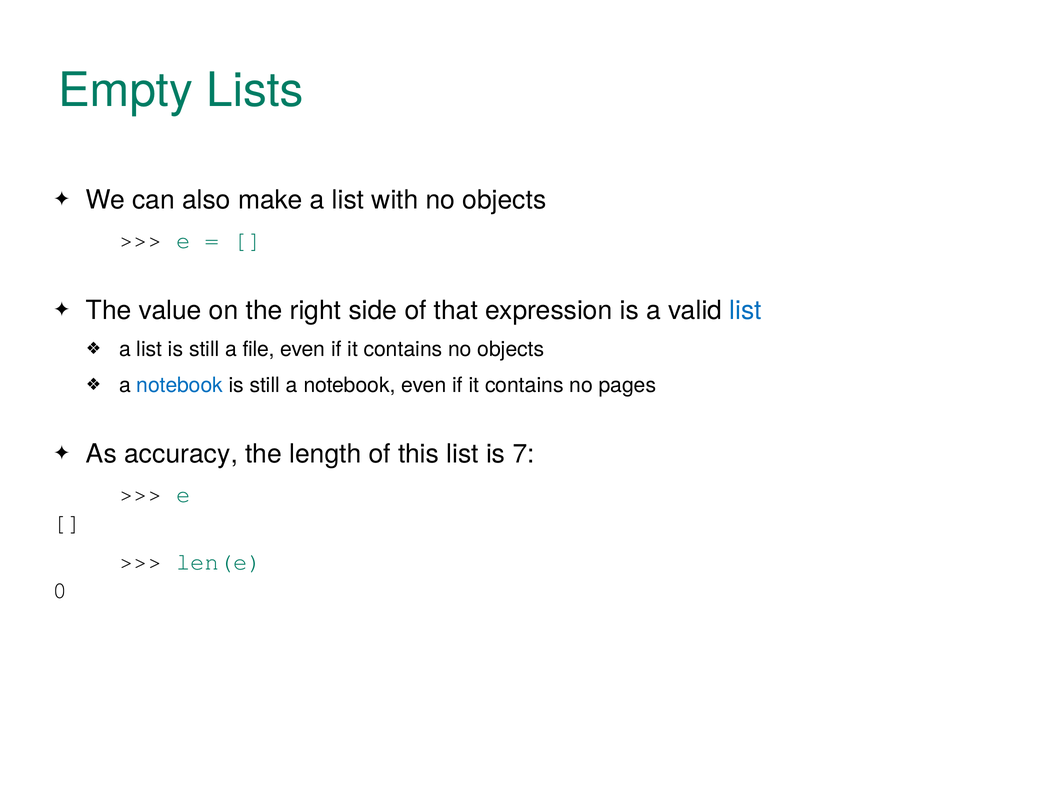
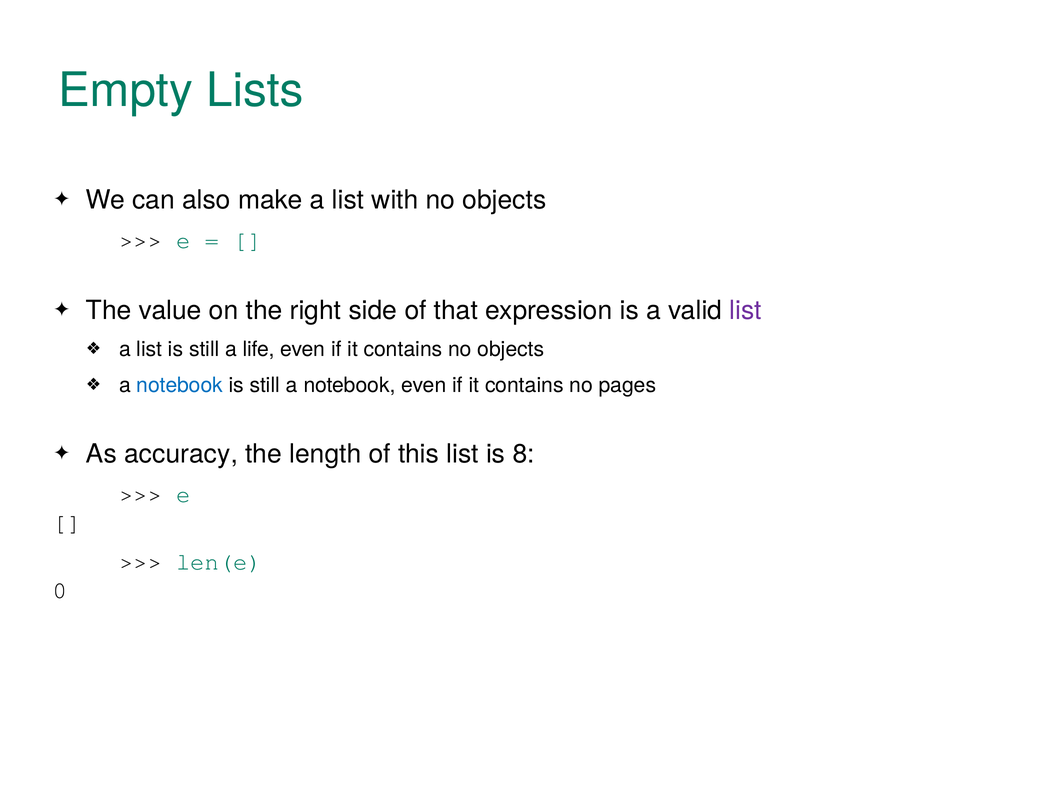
list at (746, 311) colour: blue -> purple
file: file -> life
7: 7 -> 8
